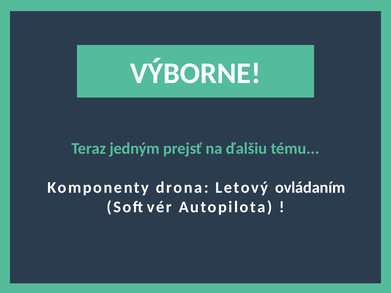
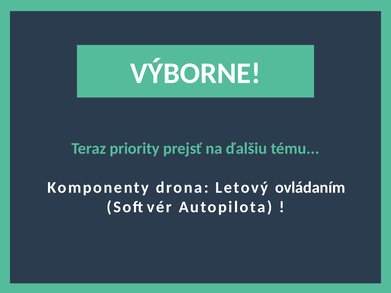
jedným: jedným -> priority
